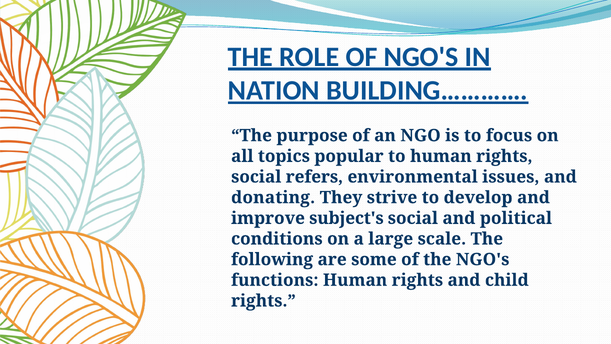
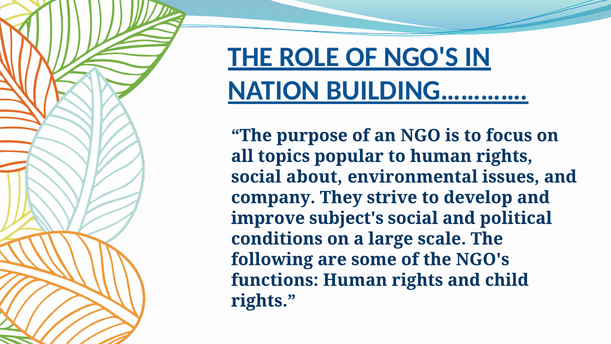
refers: refers -> about
donating: donating -> company
